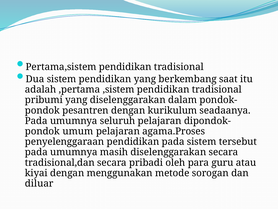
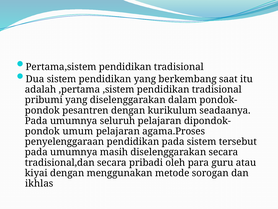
diluar: diluar -> ikhlas
